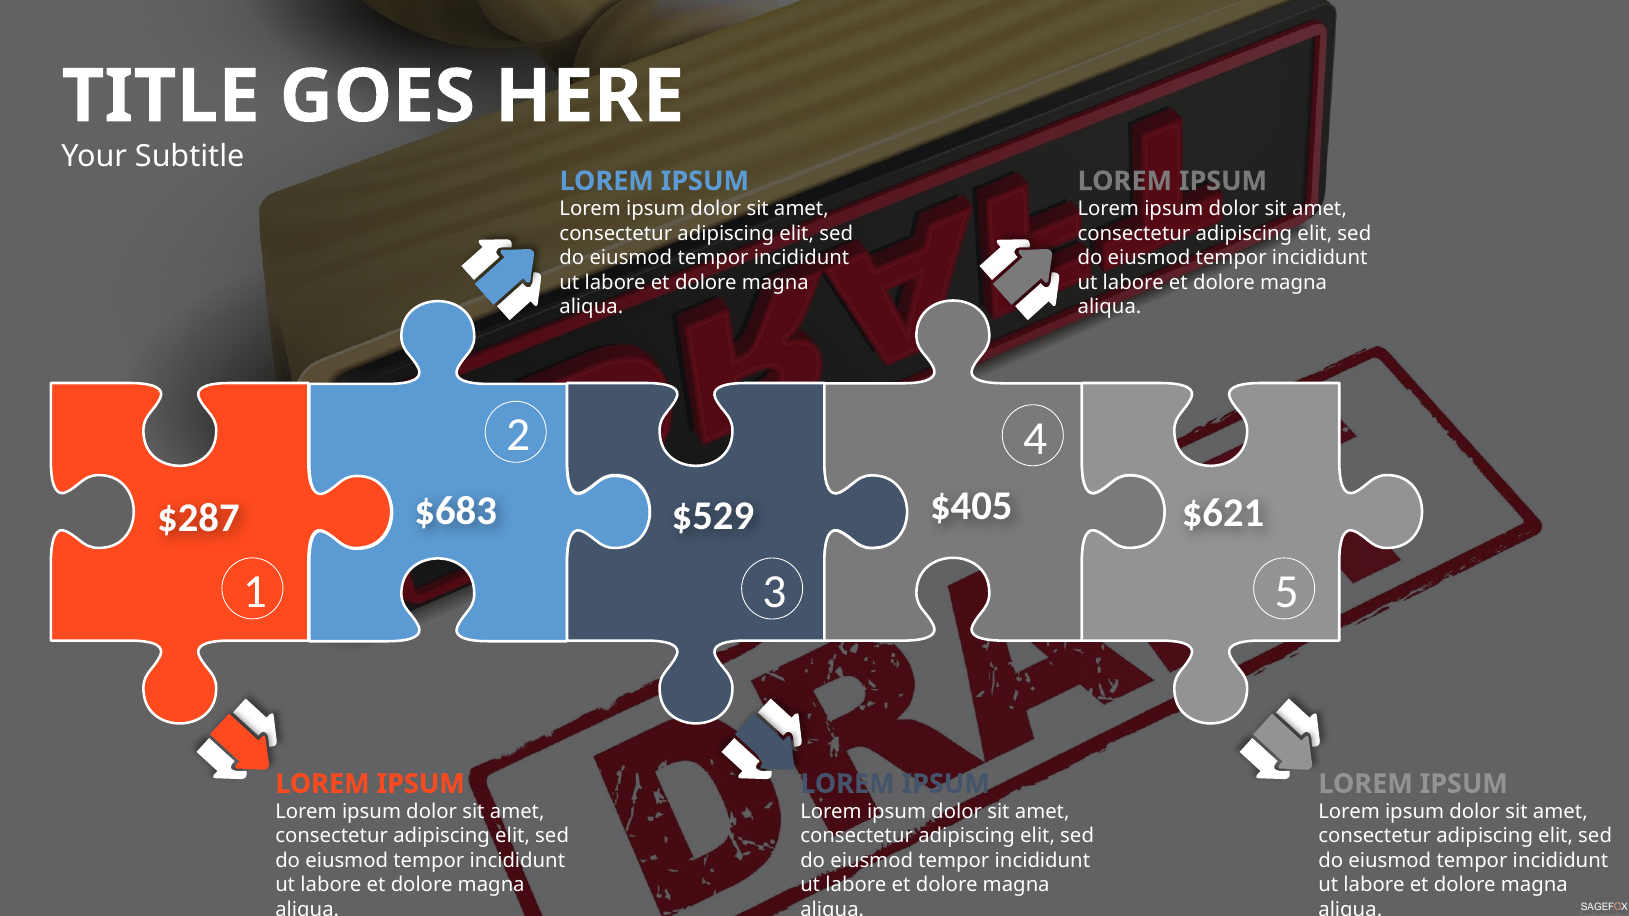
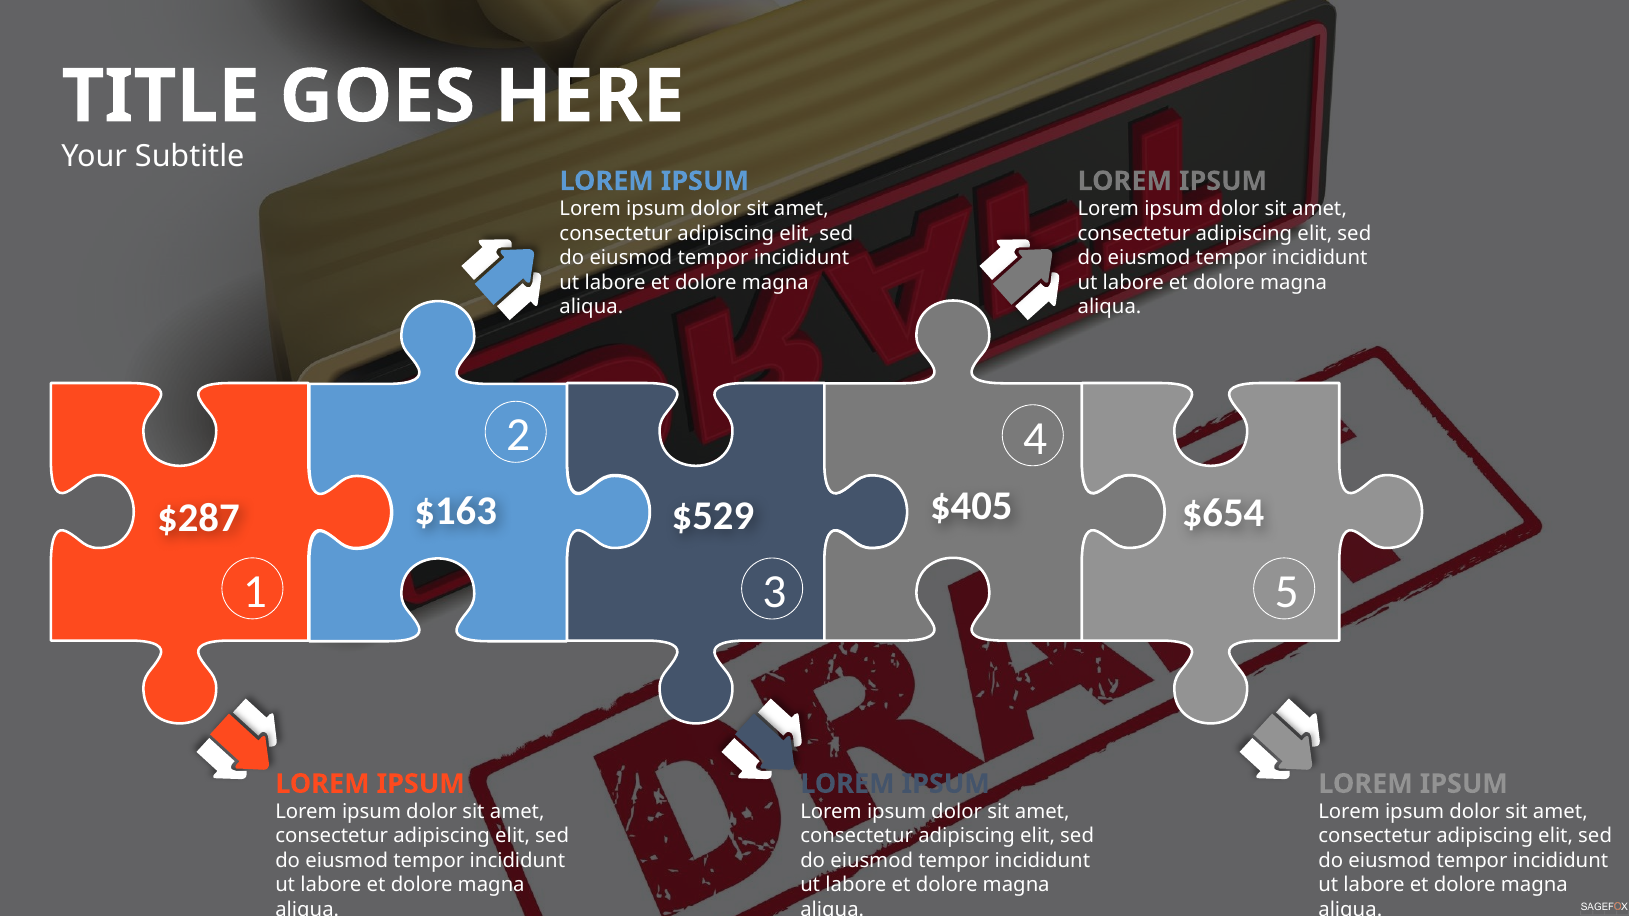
$683: $683 -> $163
$621: $621 -> $654
